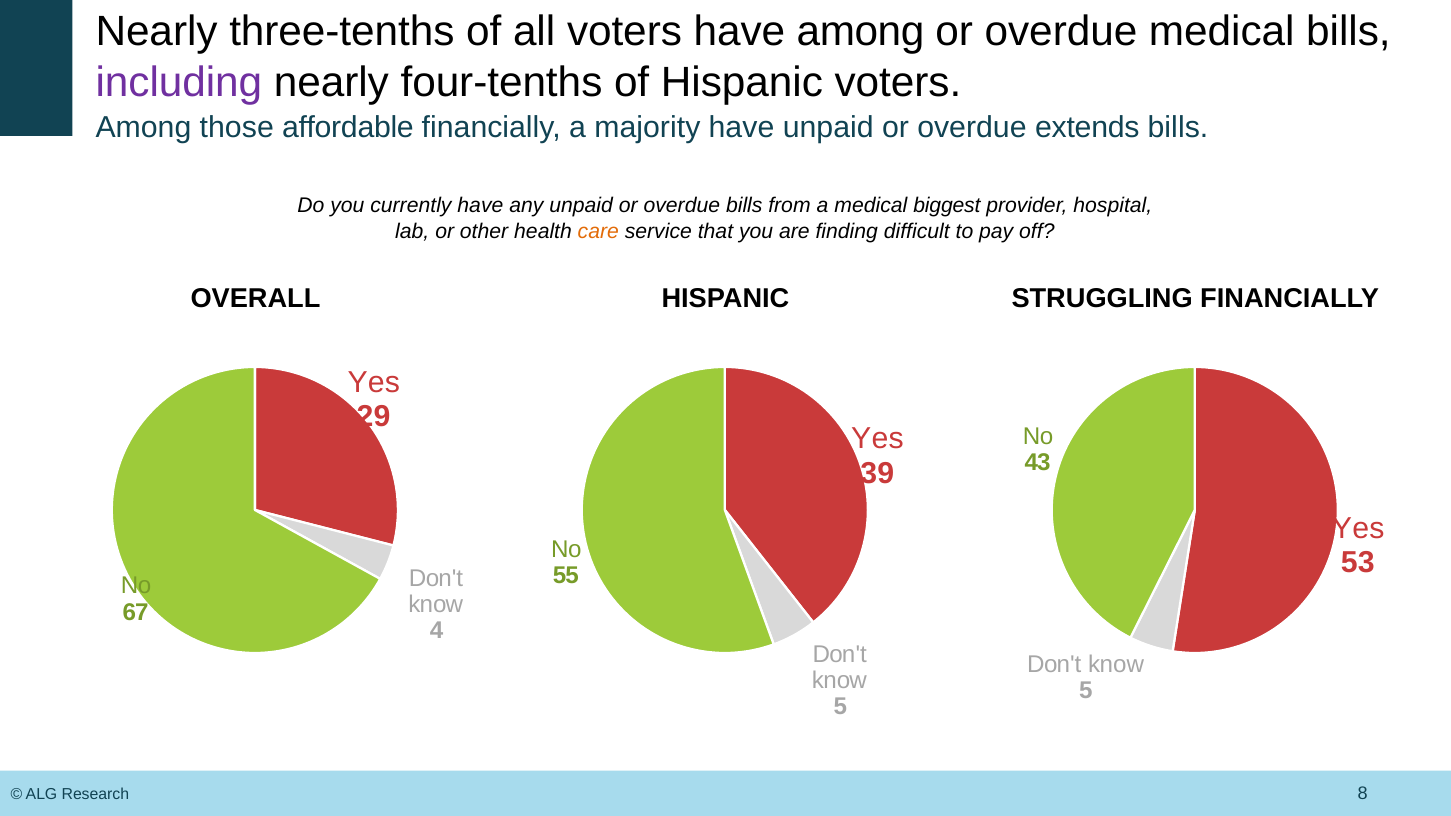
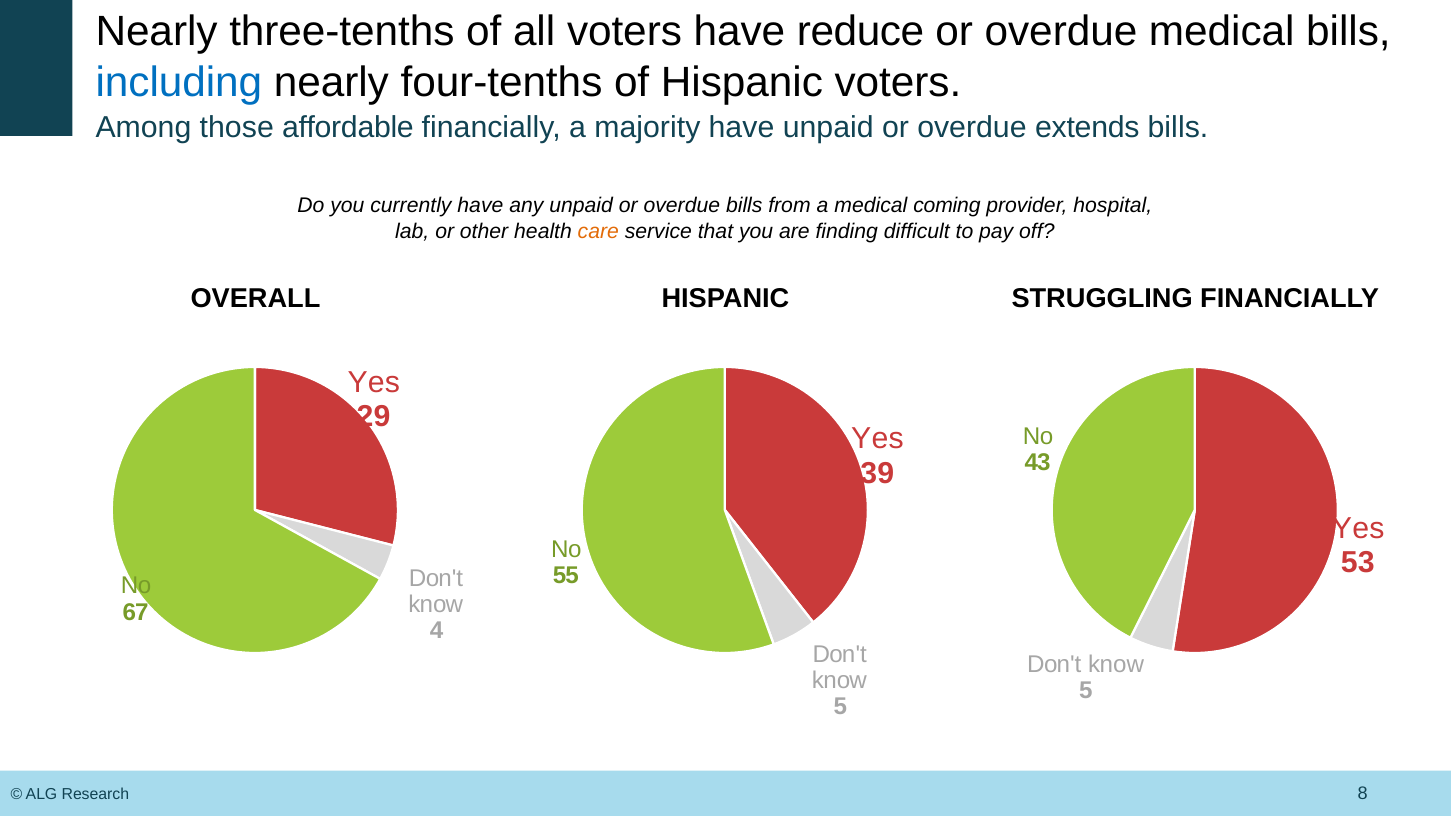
have among: among -> reduce
including colour: purple -> blue
biggest: biggest -> coming
